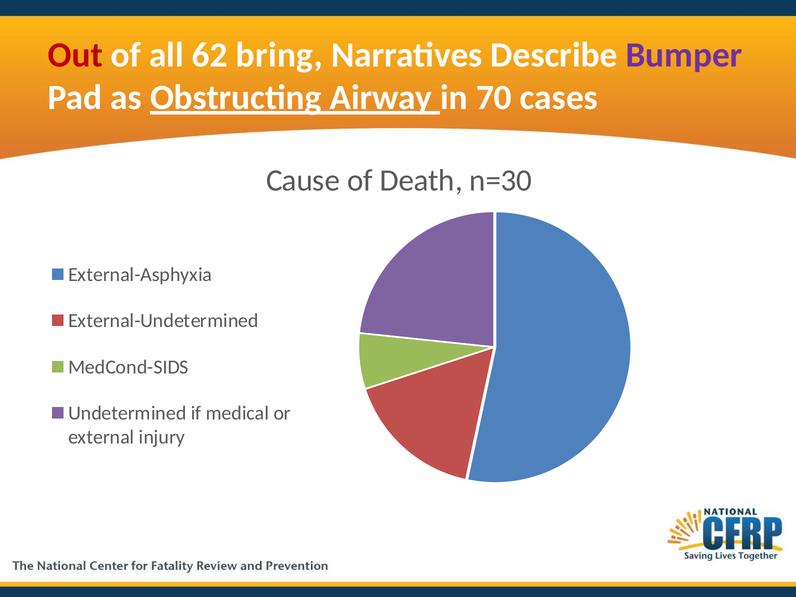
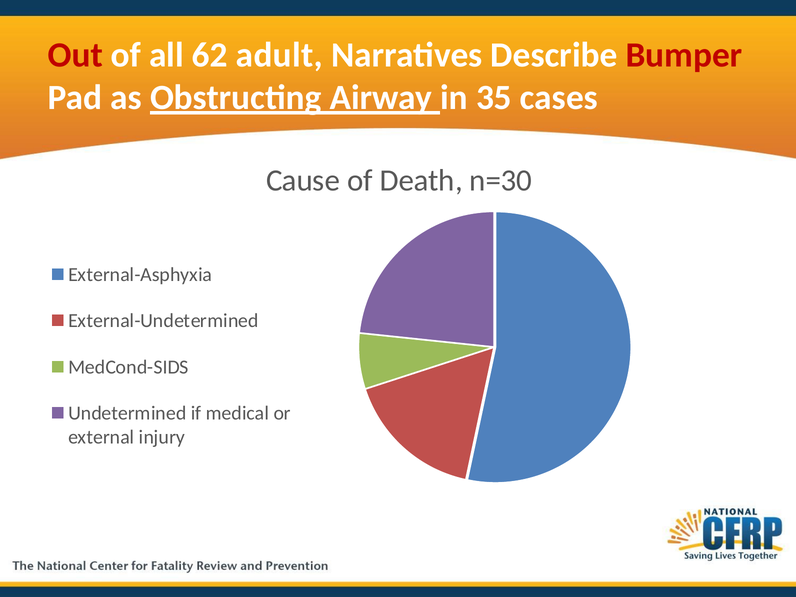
bring: bring -> adult
Bumper colour: purple -> red
70: 70 -> 35
